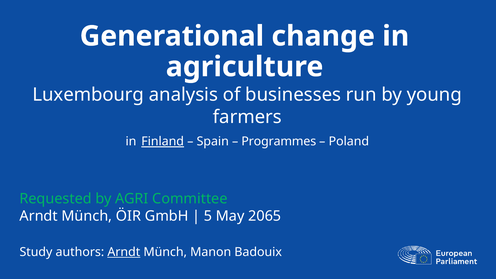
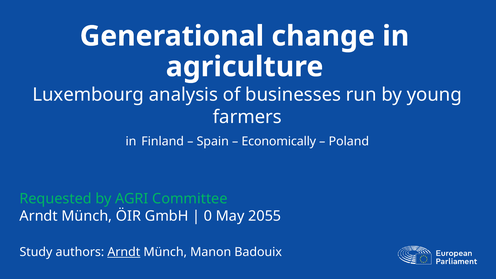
Finland underline: present -> none
Programmes: Programmes -> Economically
5: 5 -> 0
2065: 2065 -> 2055
